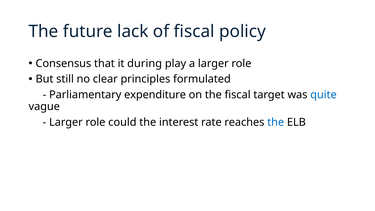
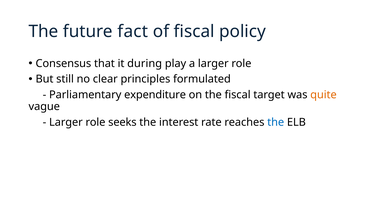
lack: lack -> fact
quite colour: blue -> orange
could: could -> seeks
